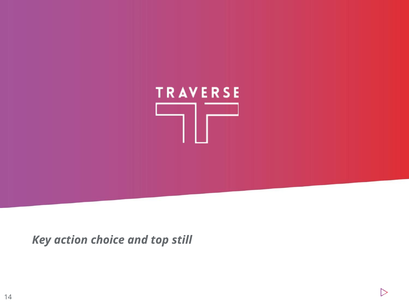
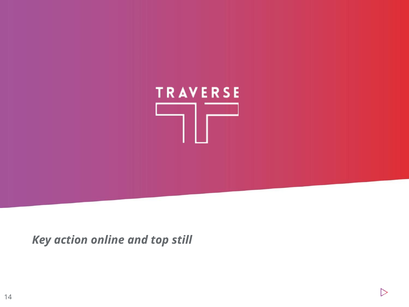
choice: choice -> online
